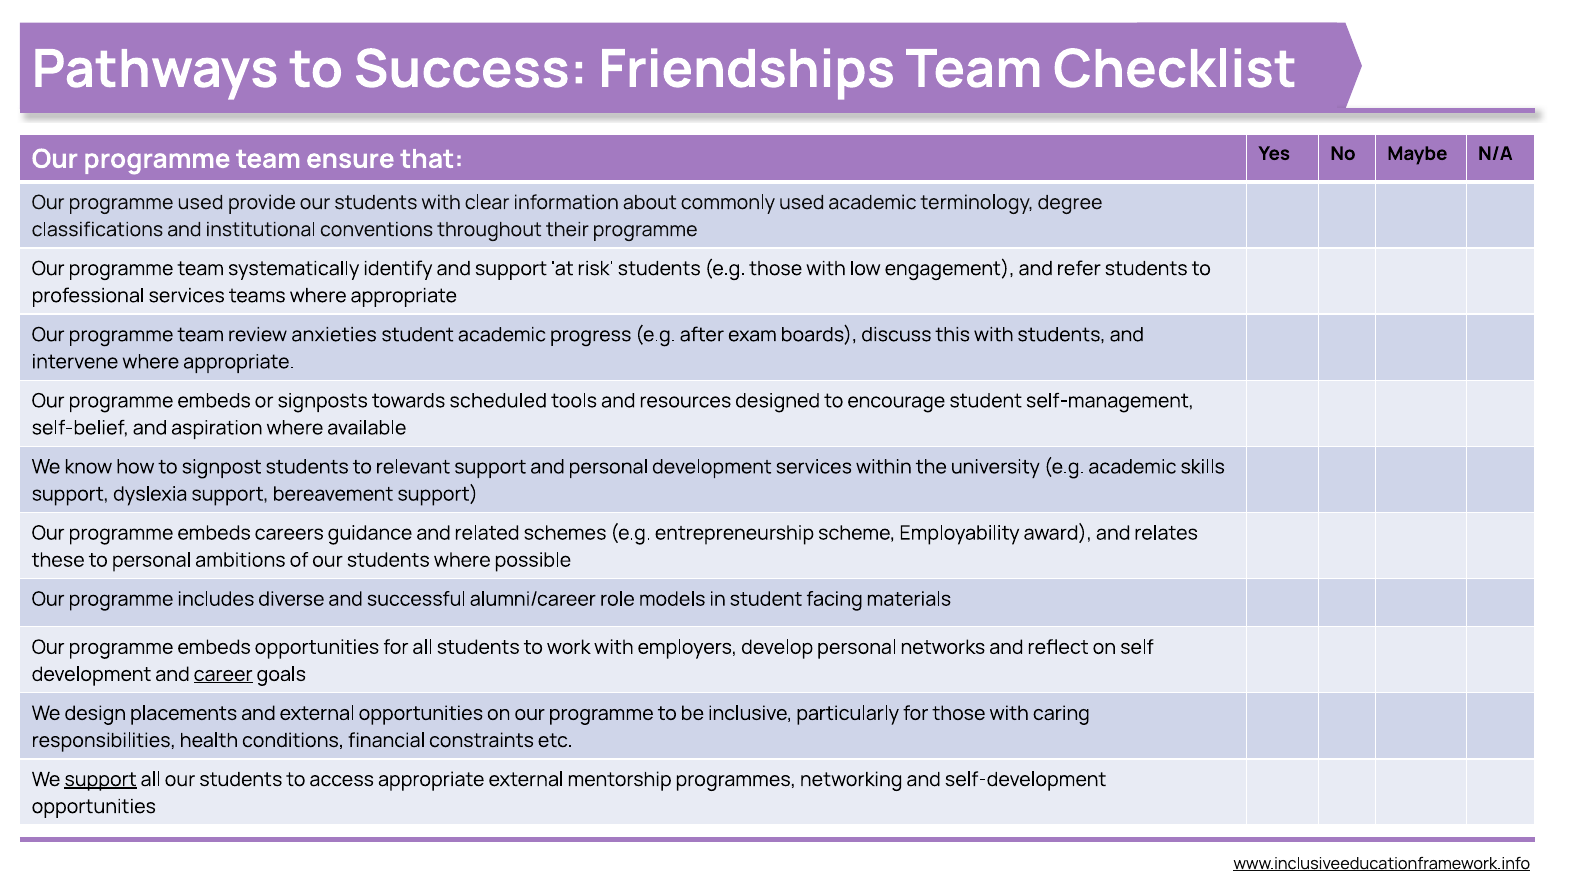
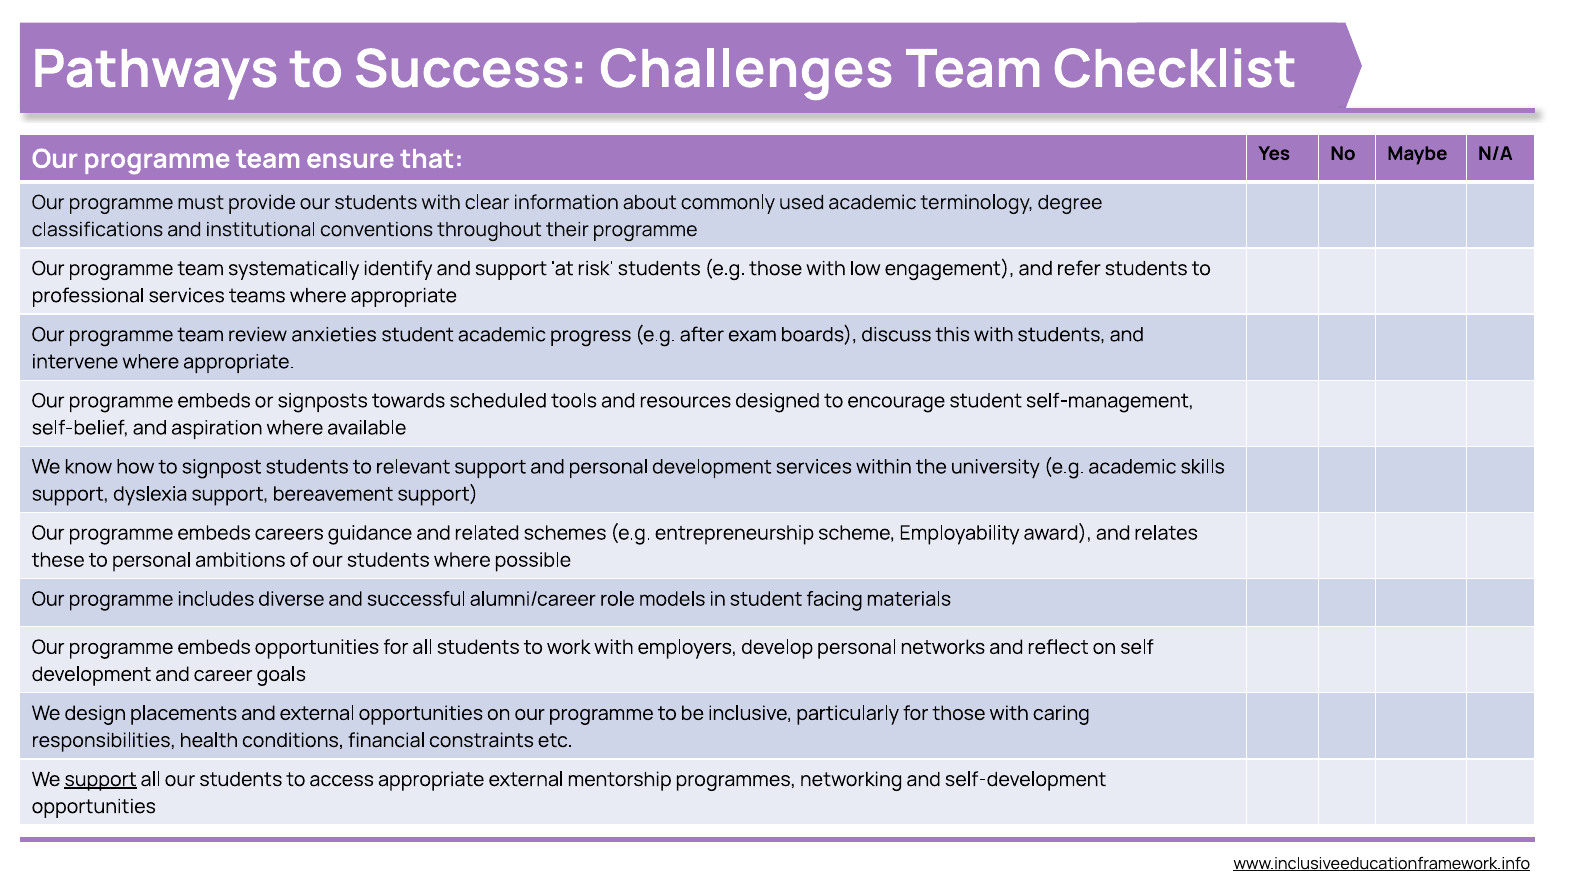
Friendships: Friendships -> Challenges
programme used: used -> must
career underline: present -> none
